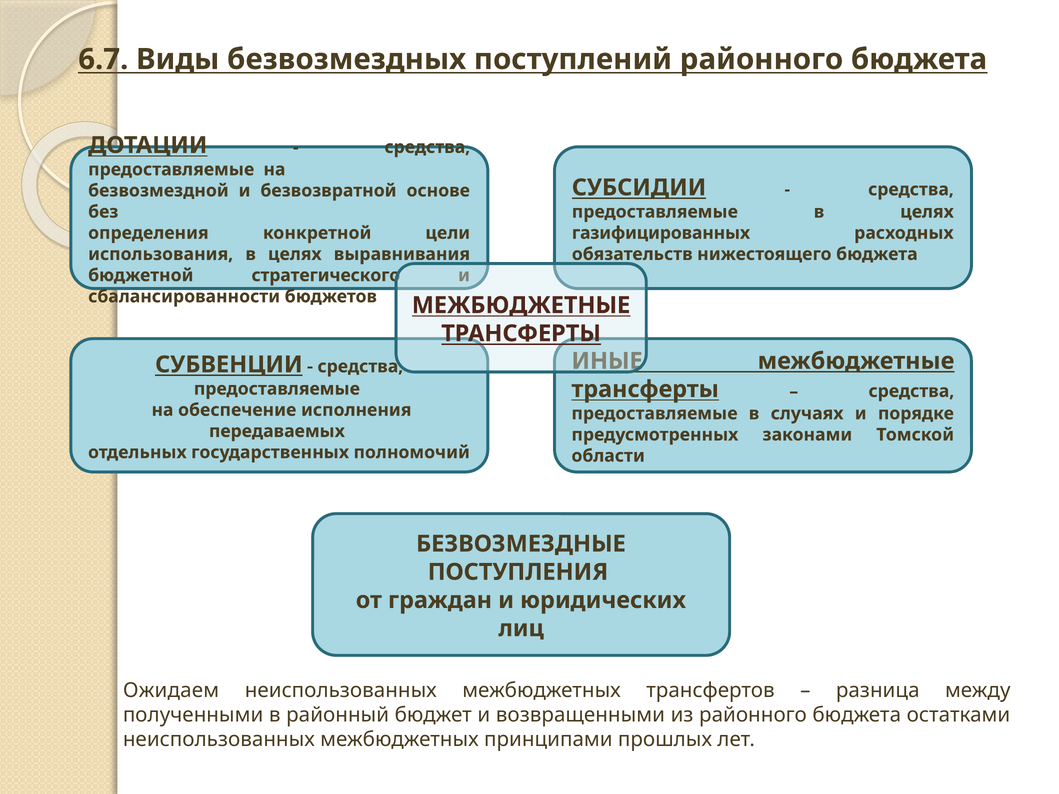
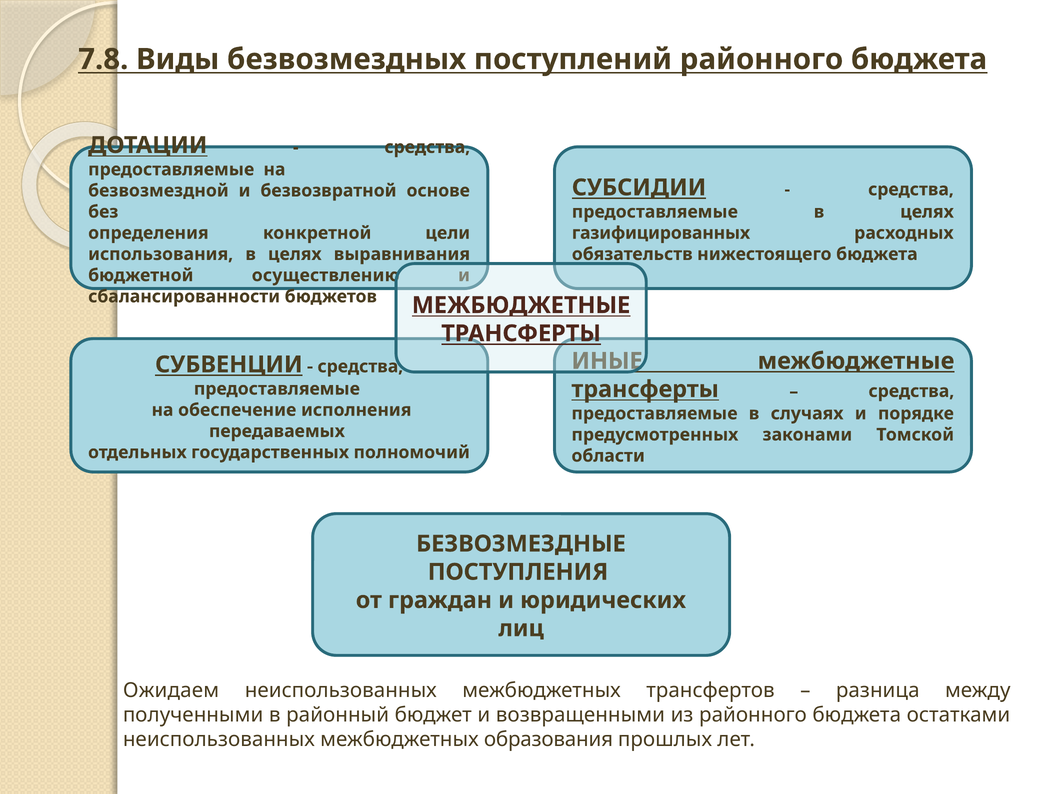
6.7: 6.7 -> 7.8
стратегического: стратегического -> осуществлению
принципами: принципами -> образования
